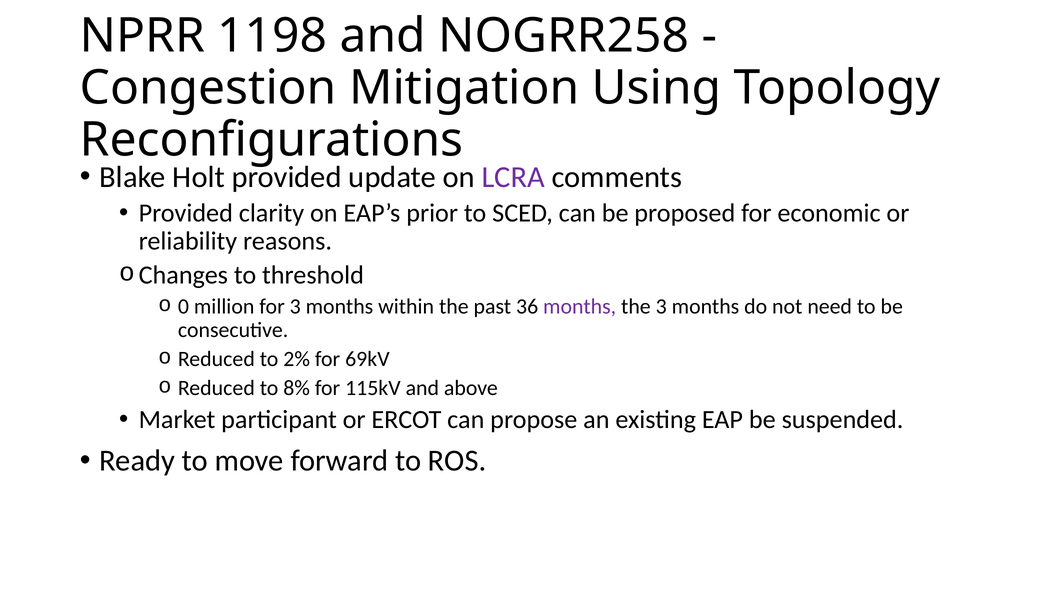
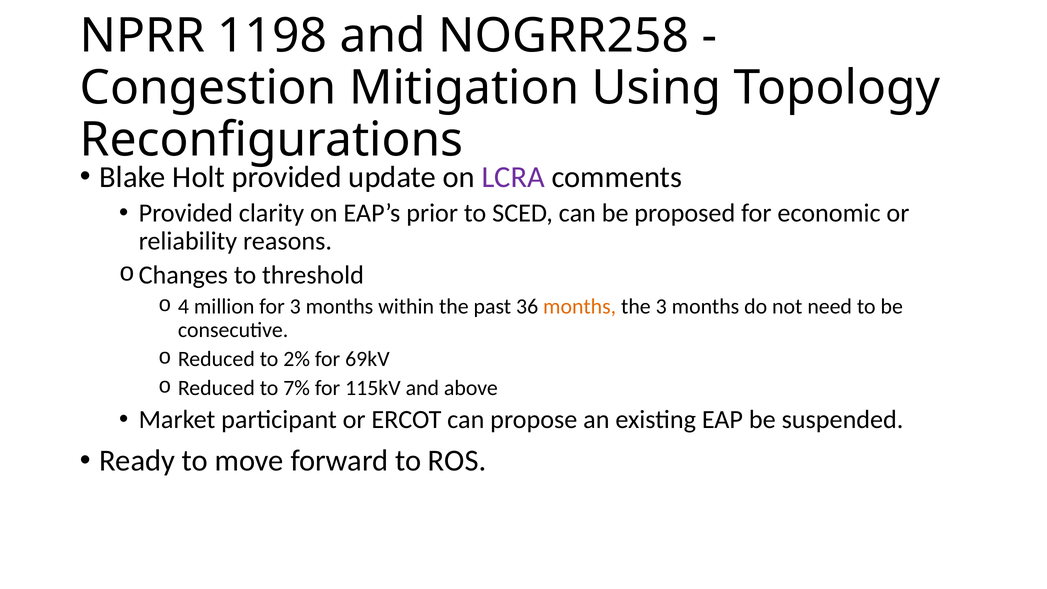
0: 0 -> 4
months at (580, 306) colour: purple -> orange
8%: 8% -> 7%
